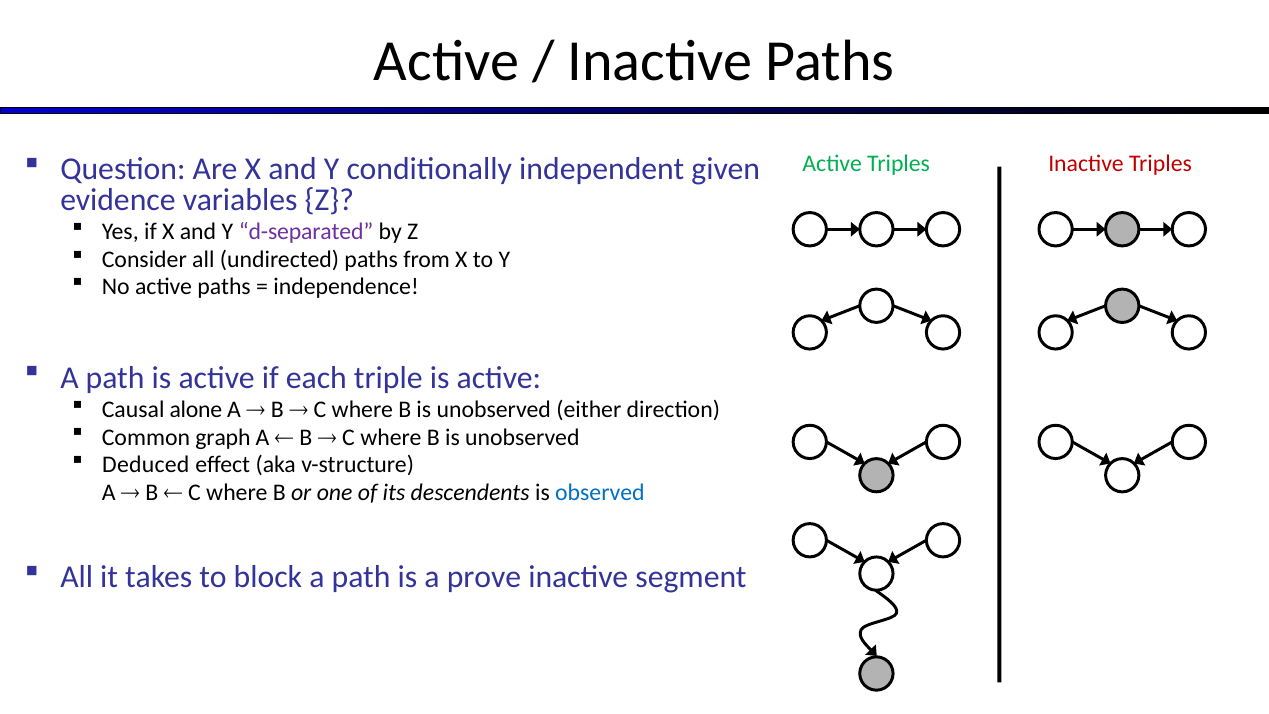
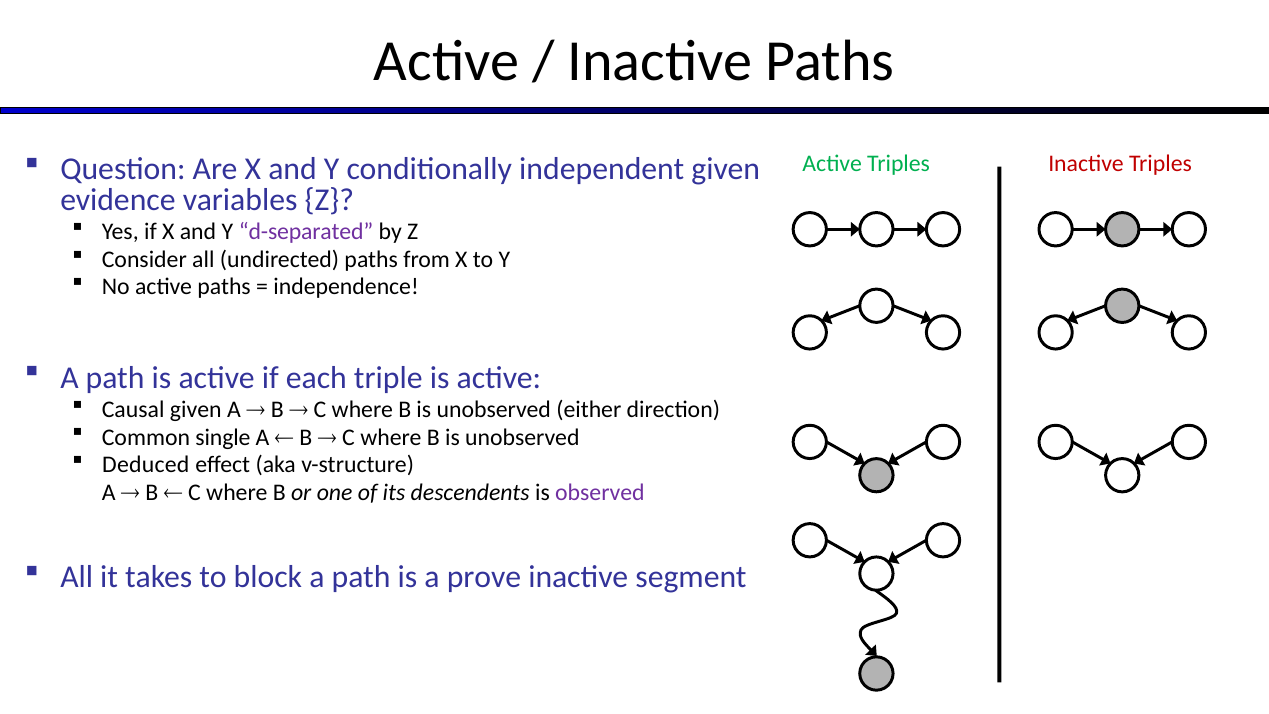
Causal alone: alone -> given
graph: graph -> single
observed colour: blue -> purple
